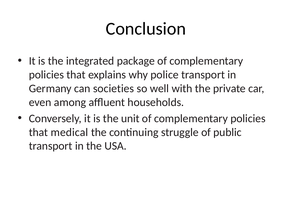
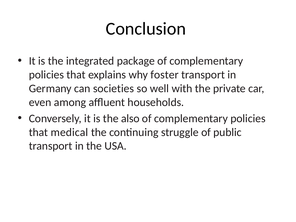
police: police -> foster
unit: unit -> also
